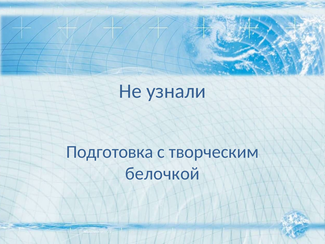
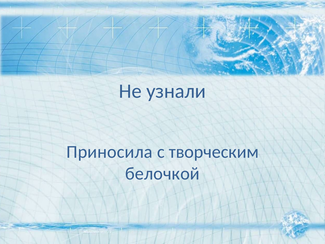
Подготовка: Подготовка -> Приносила
